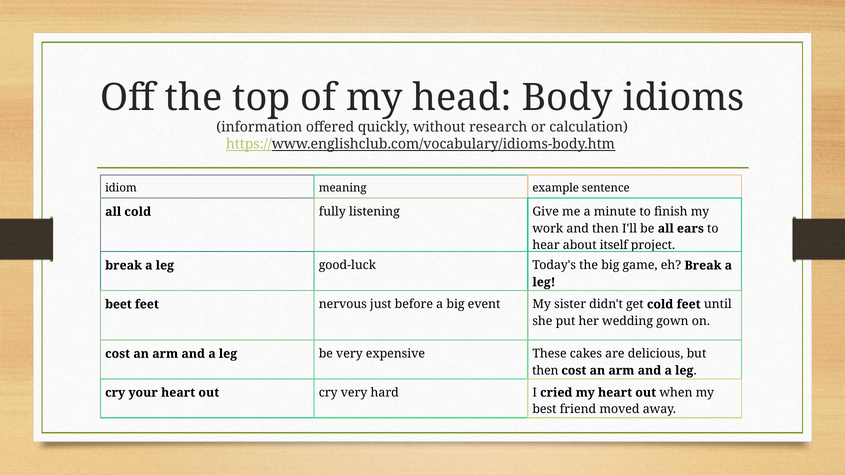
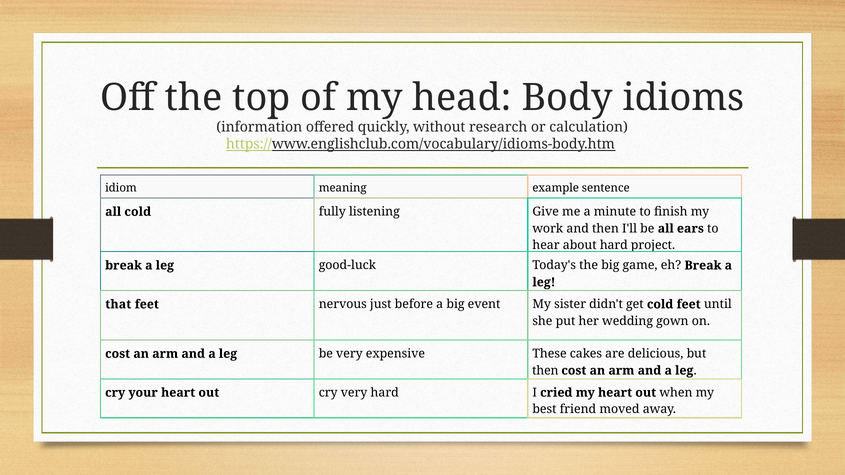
about itself: itself -> hard
beet: beet -> that
